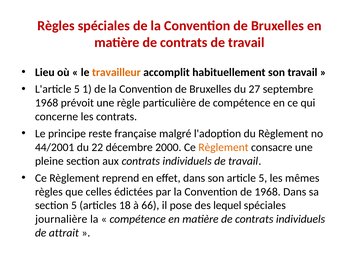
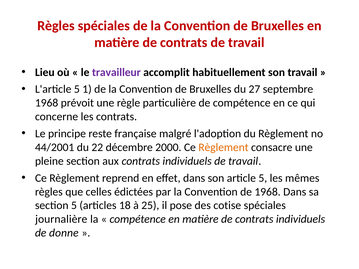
travailleur colour: orange -> purple
66: 66 -> 25
lequel: lequel -> cotise
attrait: attrait -> donne
